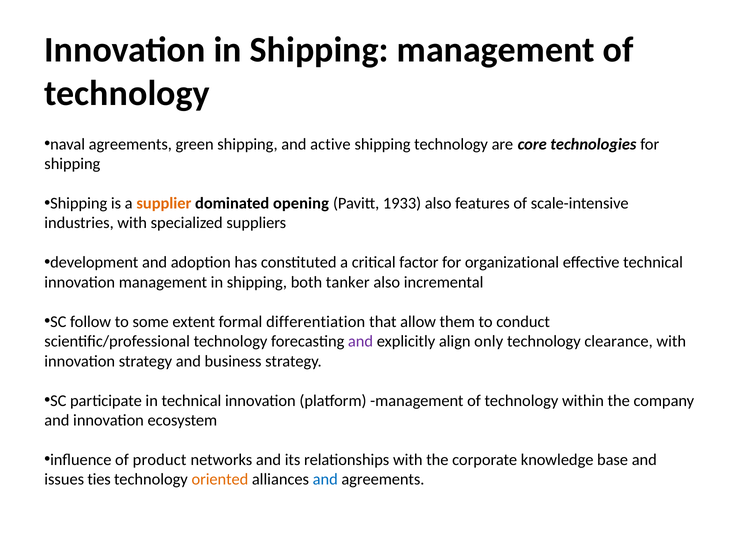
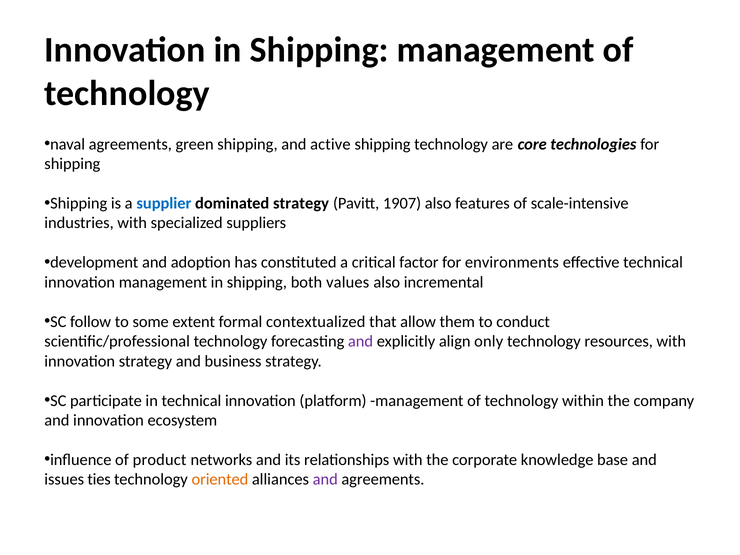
supplier colour: orange -> blue
dominated opening: opening -> strategy
1933: 1933 -> 1907
organizational: organizational -> environments
tanker: tanker -> values
differentiation: differentiation -> contextualized
clearance: clearance -> resources
and at (325, 479) colour: blue -> purple
